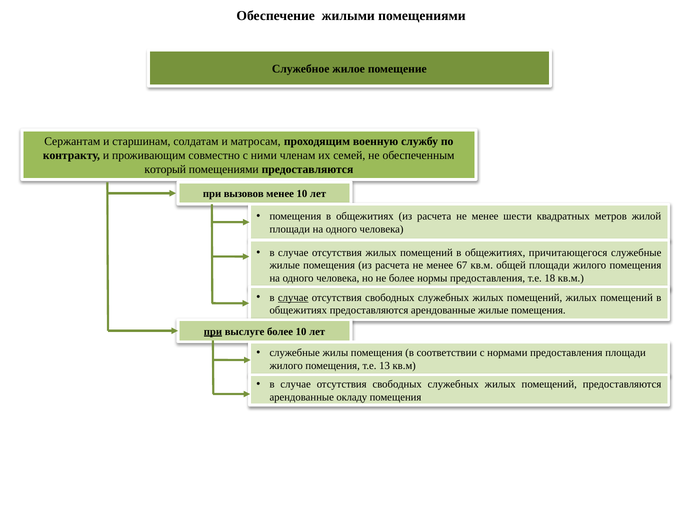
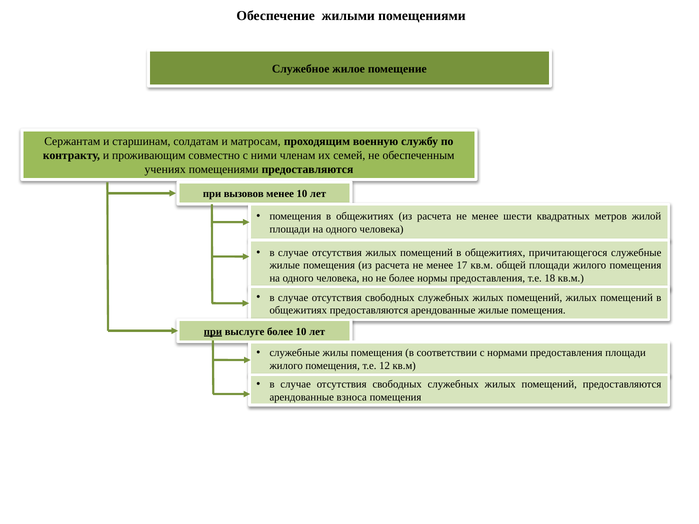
который: который -> учениях
67: 67 -> 17
случае at (293, 298) underline: present -> none
13: 13 -> 12
окладу: окладу -> взноса
